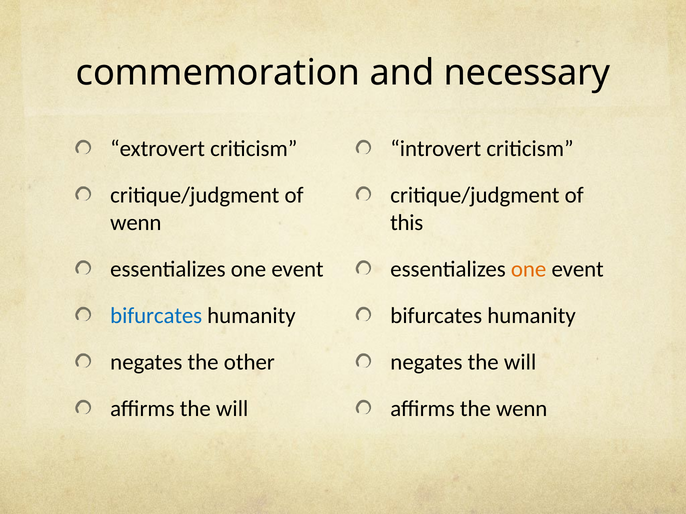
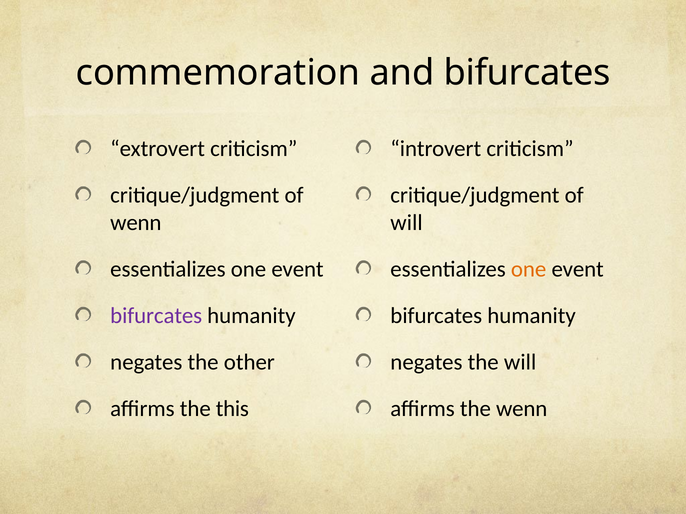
and necessary: necessary -> bifurcates
this at (407, 223): this -> will
bifurcates at (156, 316) colour: blue -> purple
affirms the will: will -> this
